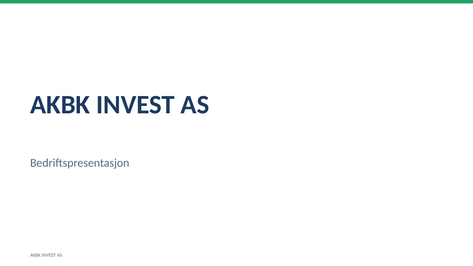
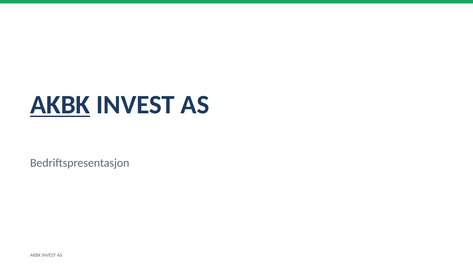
AKBK at (60, 105) underline: none -> present
